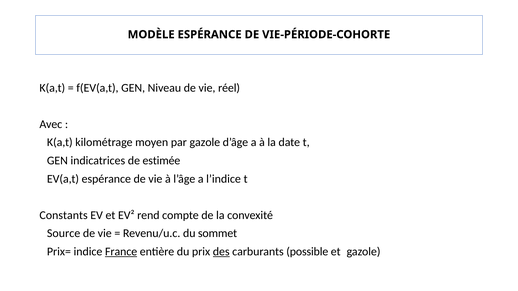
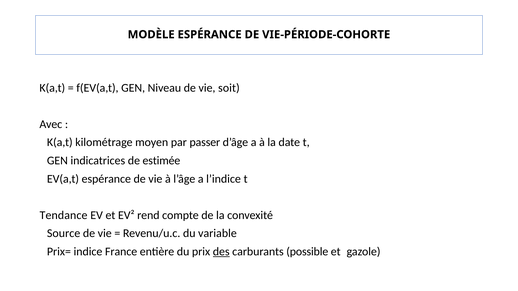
réel: réel -> soit
par gazole: gazole -> passer
Constants: Constants -> Tendance
sommet: sommet -> variable
France underline: present -> none
